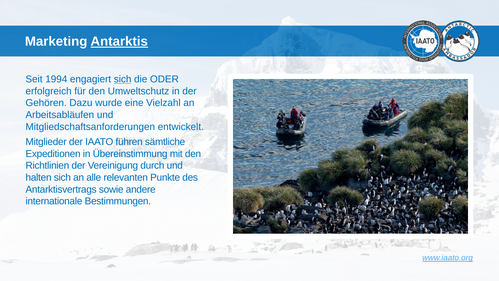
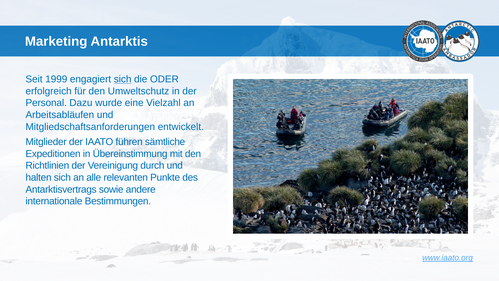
Antarktis underline: present -> none
1994: 1994 -> 1999
Gehören: Gehören -> Personal
